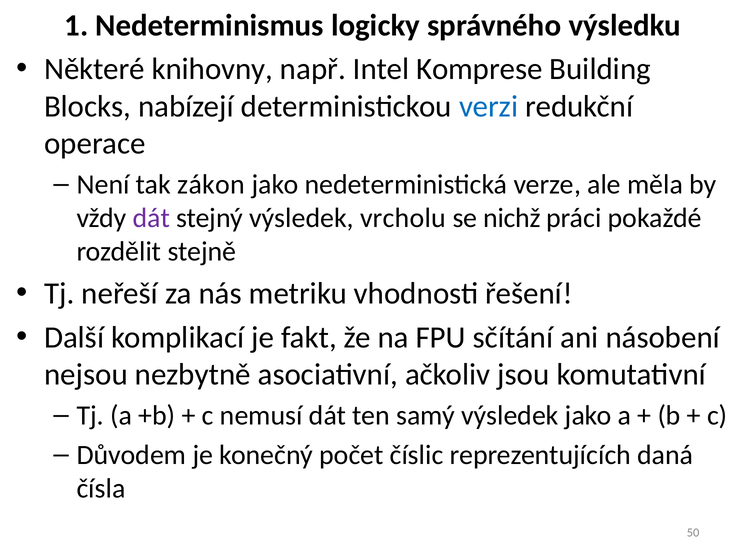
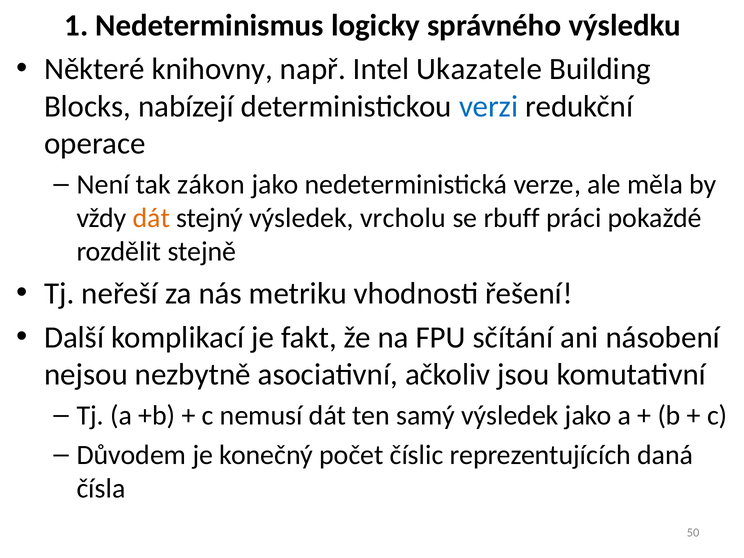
Komprese: Komprese -> Ukazatele
dát at (151, 218) colour: purple -> orange
nichž: nichž -> rbuff
